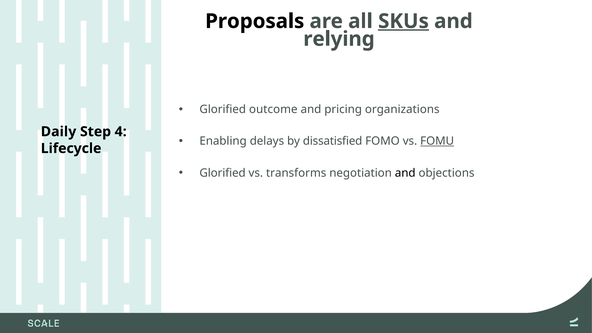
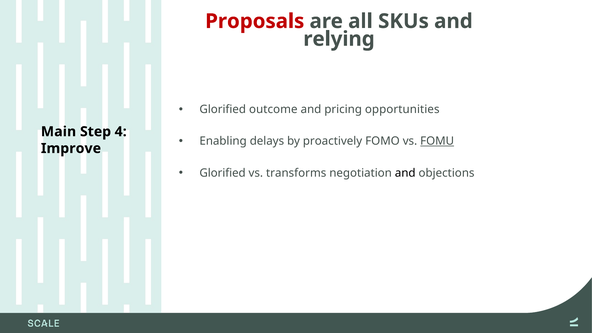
Proposals colour: black -> red
SKUs underline: present -> none
organizations: organizations -> opportunities
Daily: Daily -> Main
dissatisfied: dissatisfied -> proactively
Lifecycle: Lifecycle -> Improve
